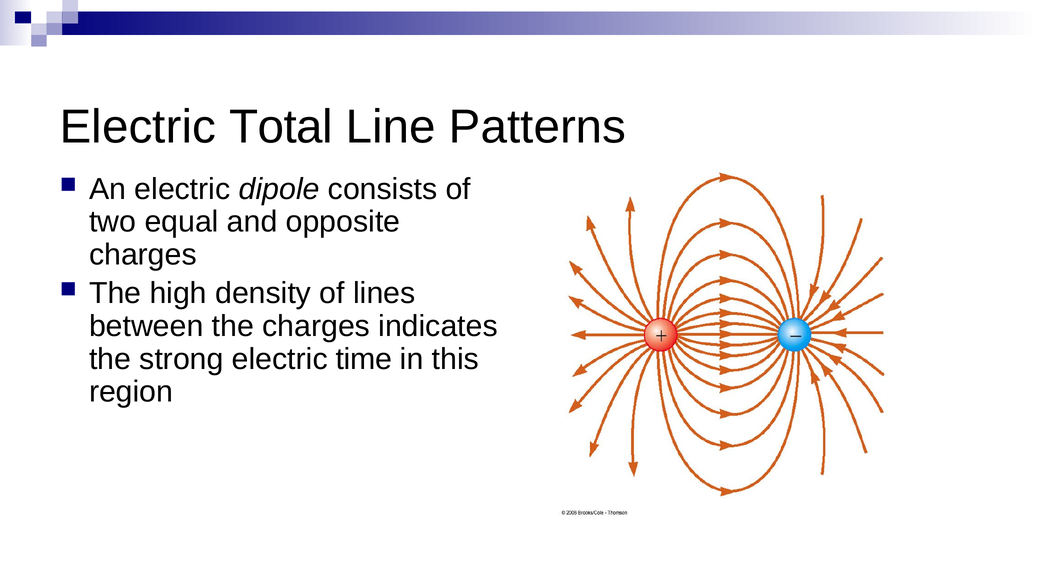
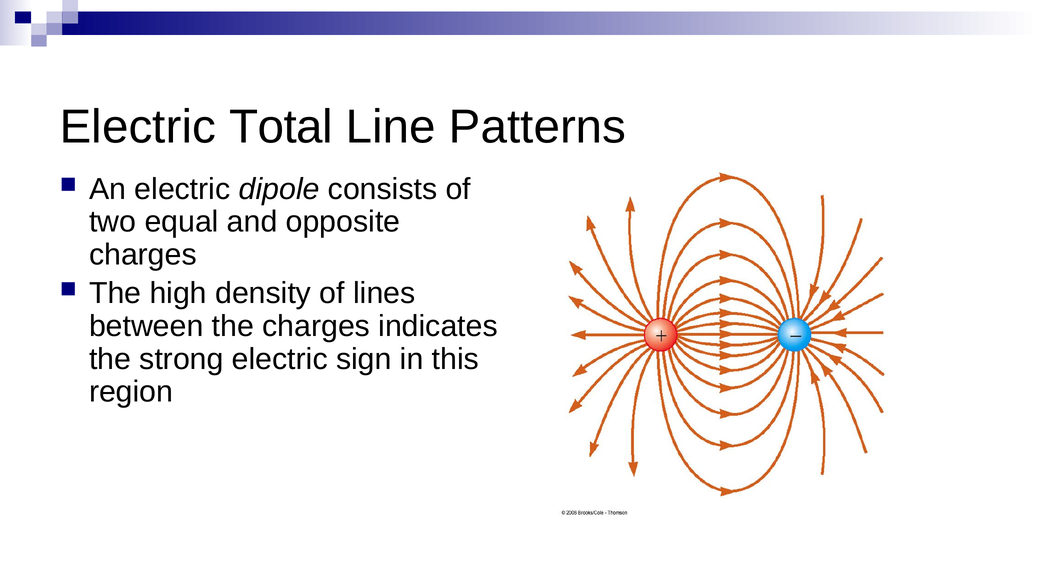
time: time -> sign
